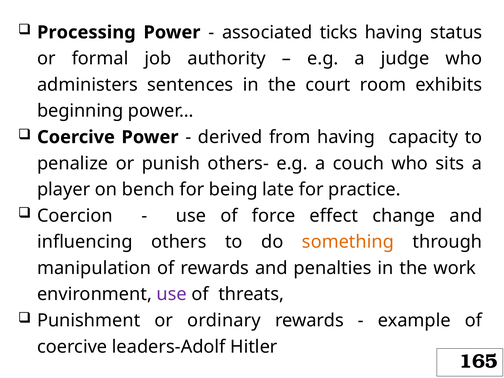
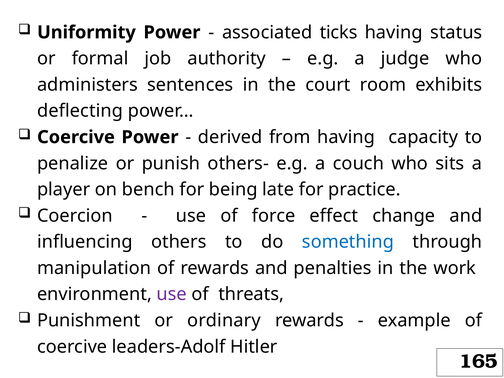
Processing: Processing -> Uniformity
beginning: beginning -> deflecting
something colour: orange -> blue
